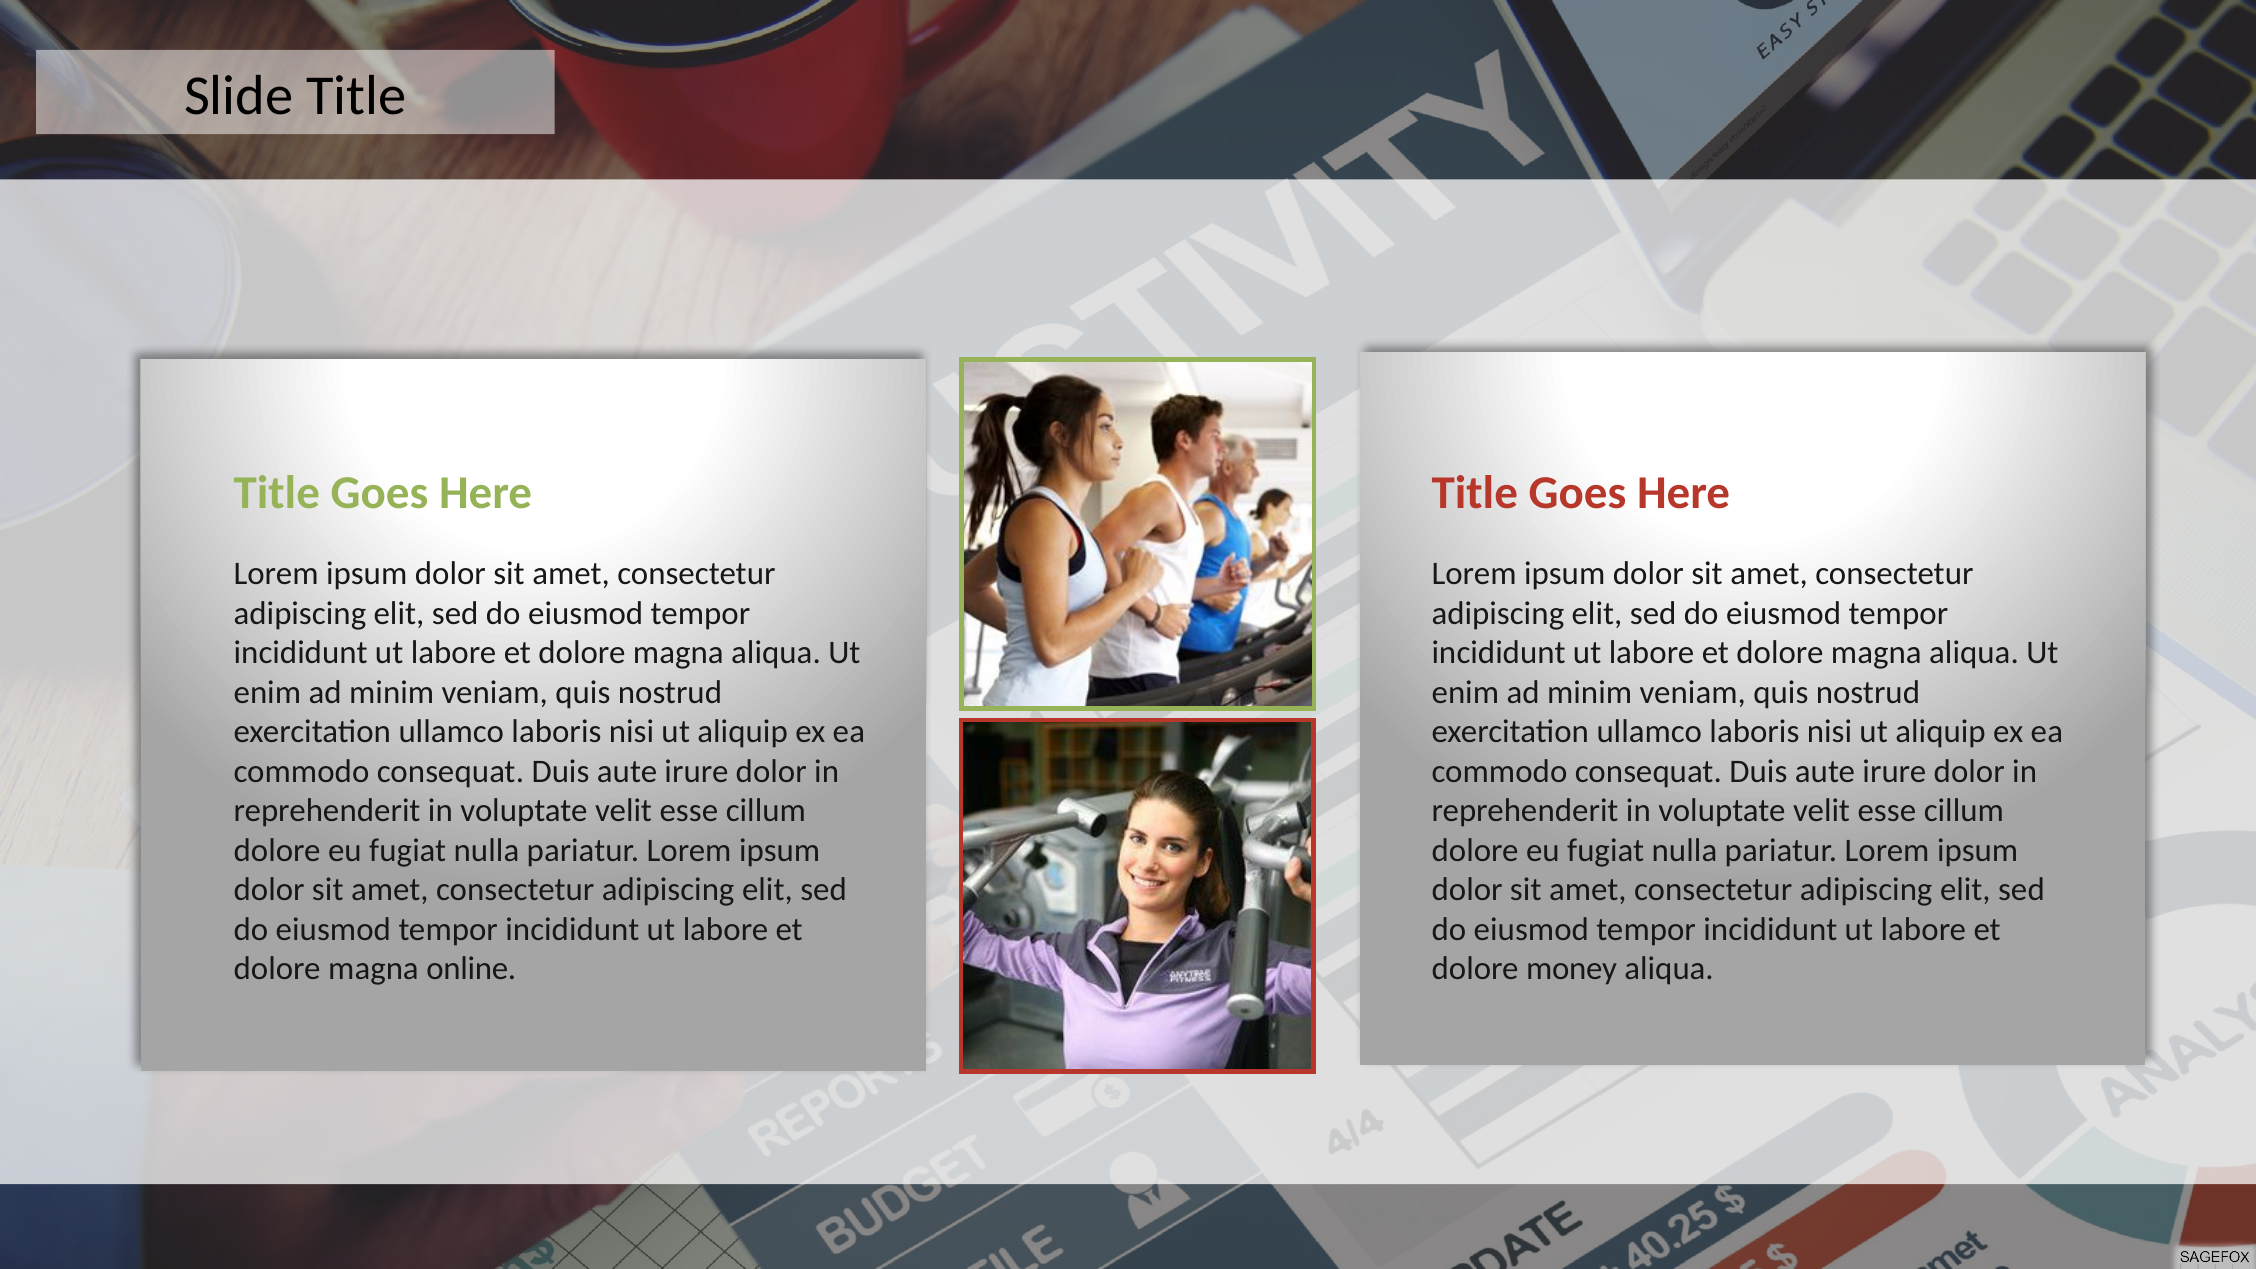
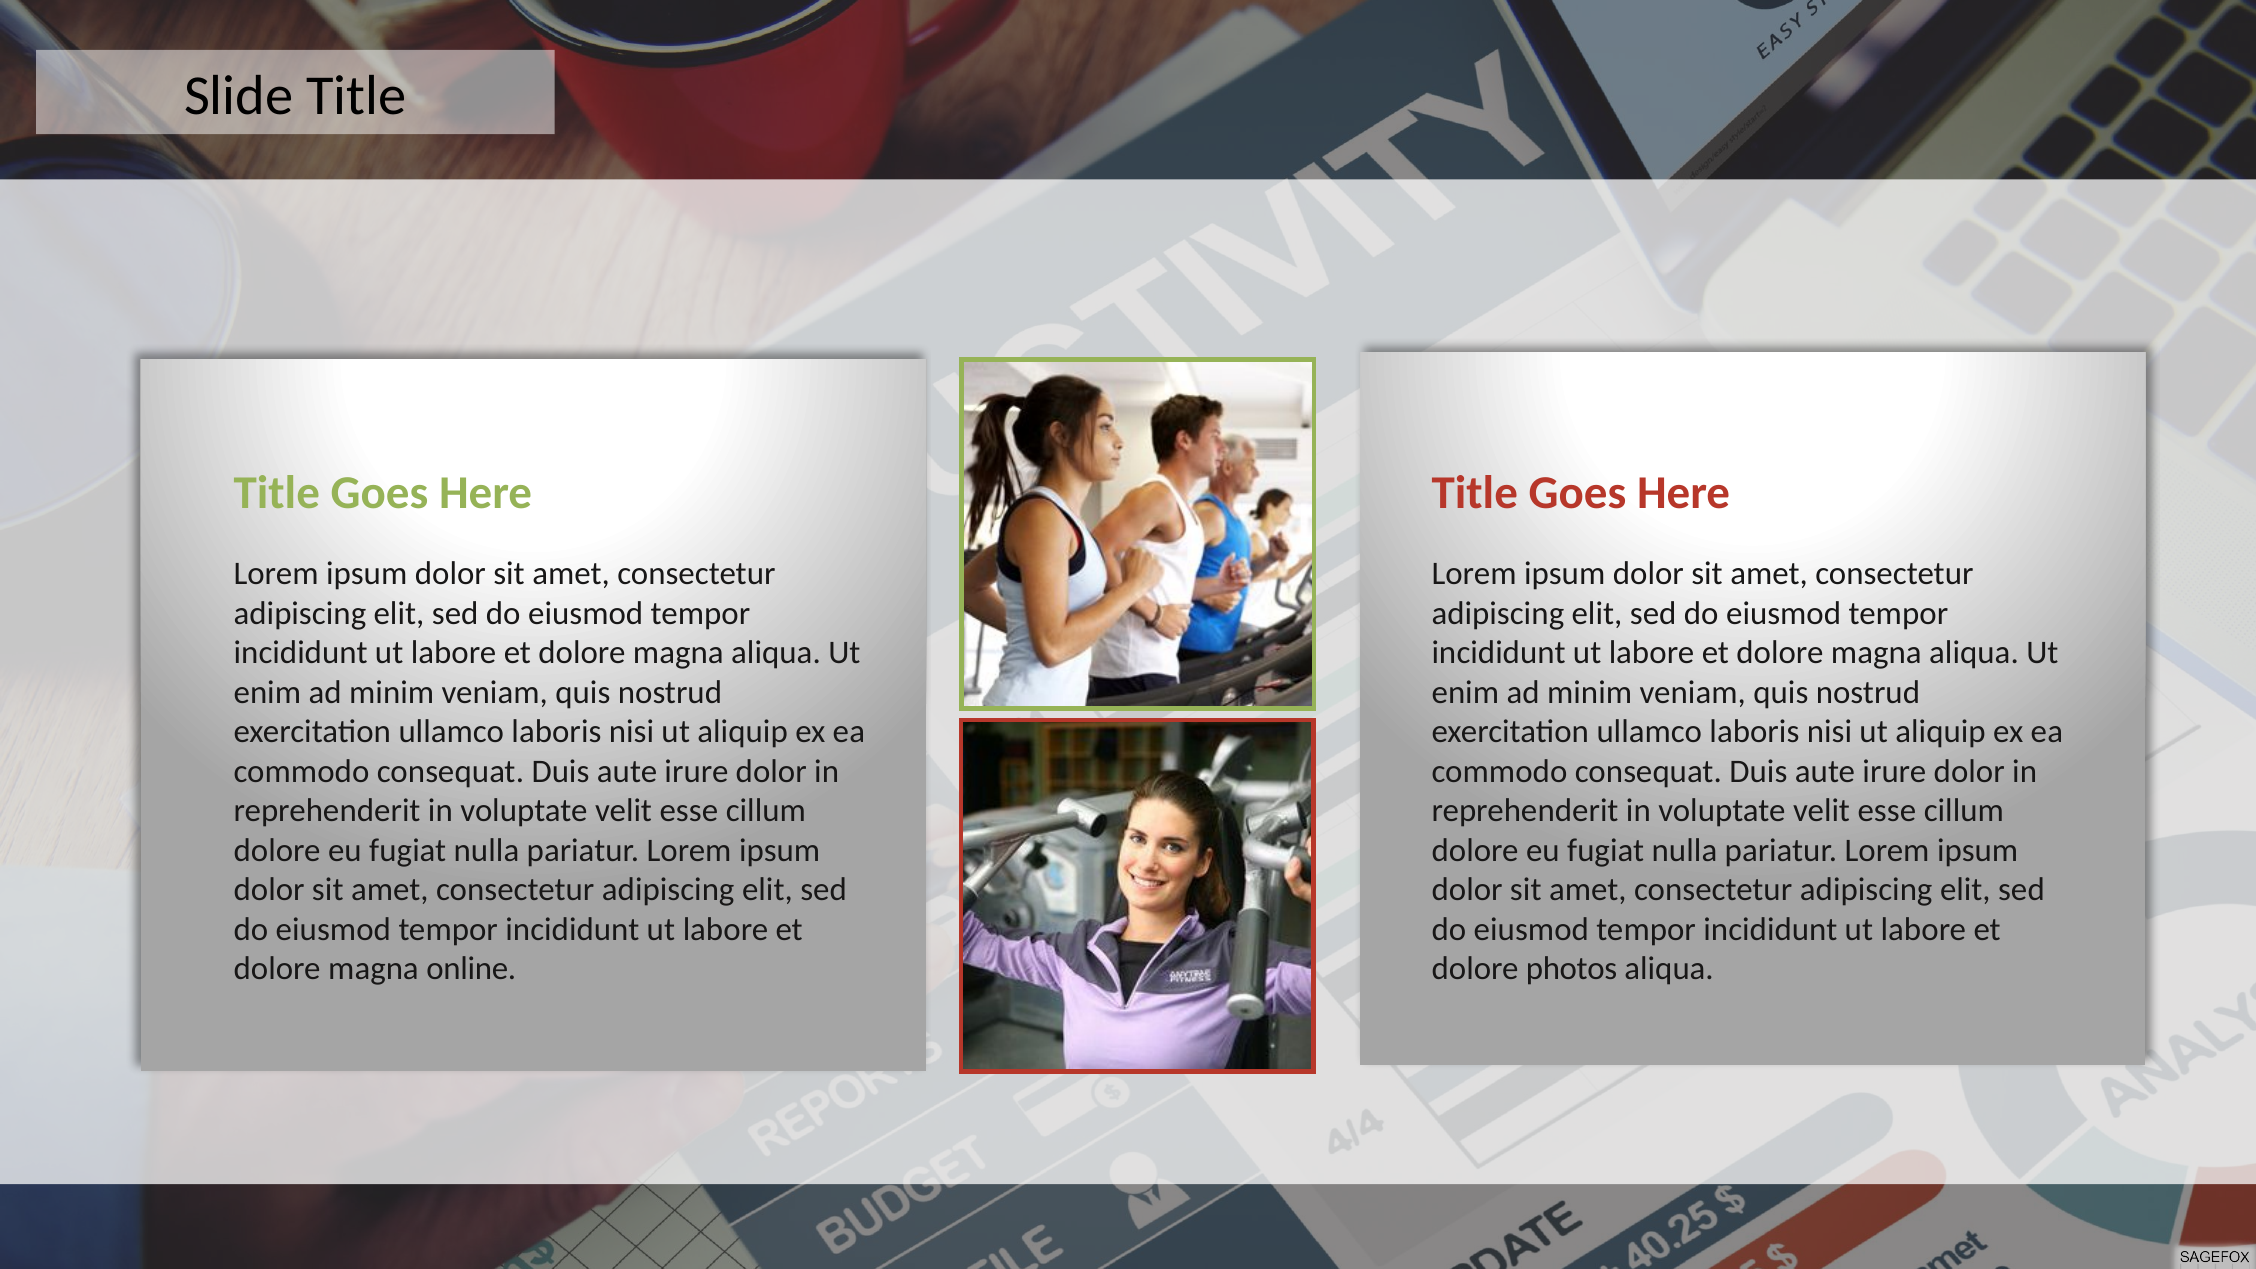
money: money -> photos
